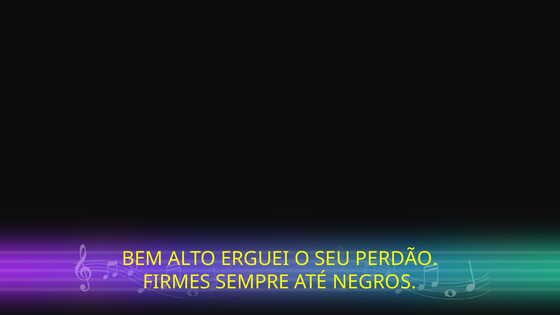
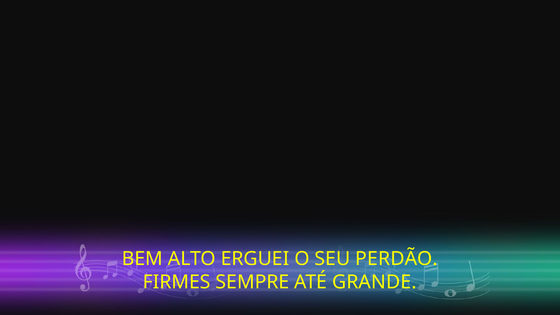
NEGROS: NEGROS -> GRANDE
